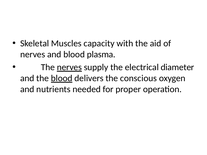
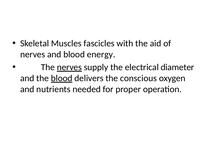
capacity: capacity -> fascicles
plasma: plasma -> energy
